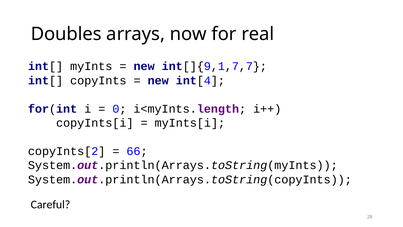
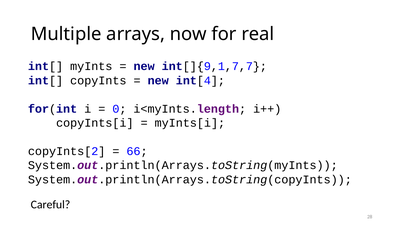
Doubles: Doubles -> Multiple
